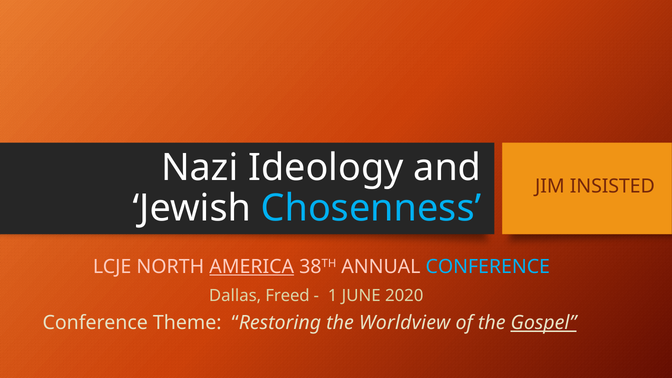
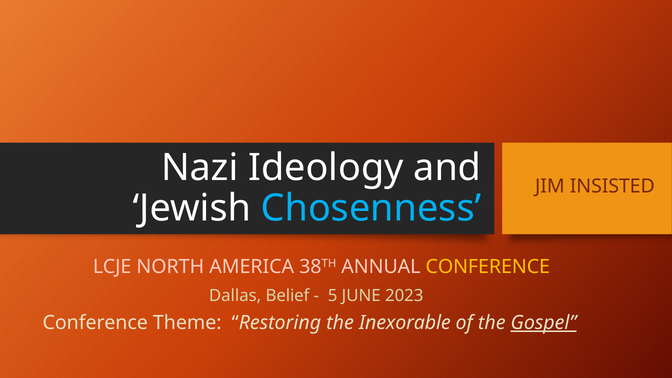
AMERICA underline: present -> none
CONFERENCE at (488, 267) colour: light blue -> yellow
Freed: Freed -> Belief
1: 1 -> 5
2020: 2020 -> 2023
Worldview: Worldview -> Inexorable
